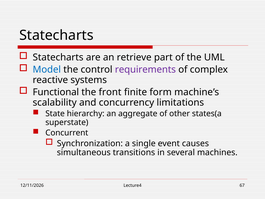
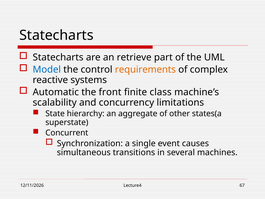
requirements colour: purple -> orange
Functional: Functional -> Automatic
form: form -> class
